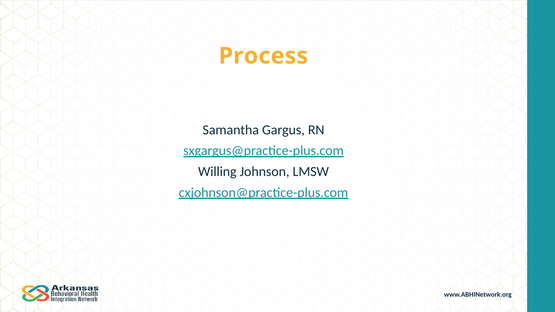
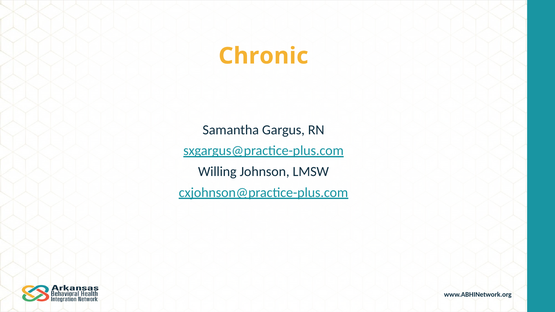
Process: Process -> Chronic
